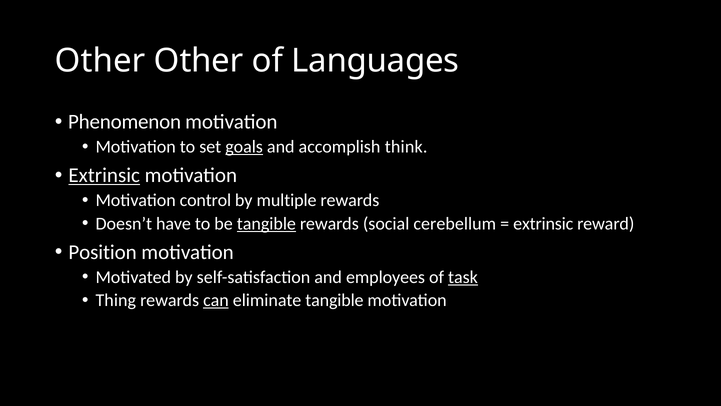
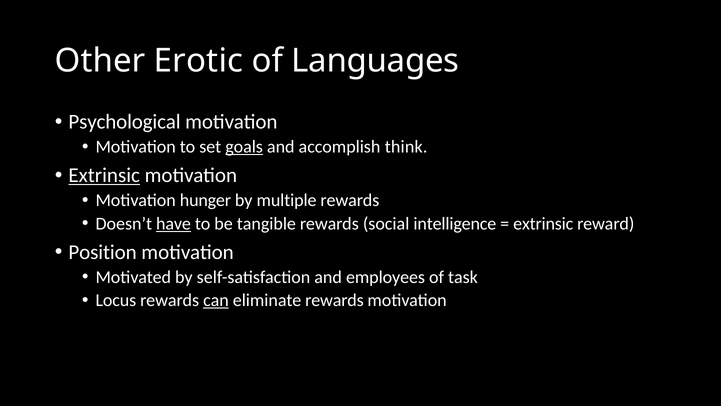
Other Other: Other -> Erotic
Phenomenon: Phenomenon -> Psychological
control: control -> hunger
have underline: none -> present
tangible at (266, 223) underline: present -> none
cerebellum: cerebellum -> intelligence
task underline: present -> none
Thing: Thing -> Locus
eliminate tangible: tangible -> rewards
